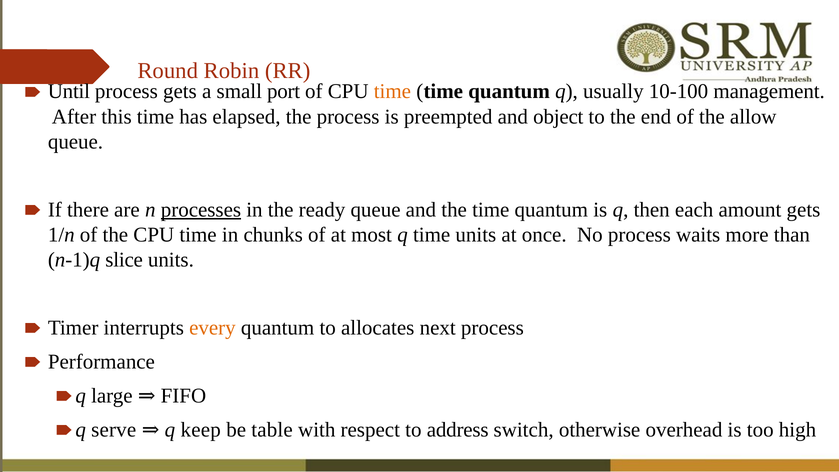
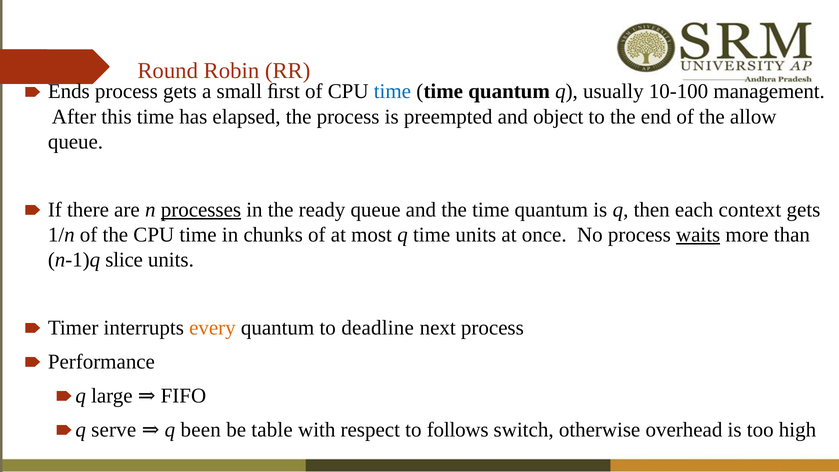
Until: Until -> Ends
port: port -> ﬁrst
time at (392, 91) colour: orange -> blue
amount: amount -> context
waits underline: none -> present
allocates: allocates -> deadline
keep: keep -> been
address: address -> follows
